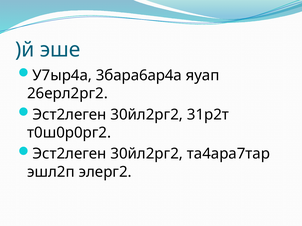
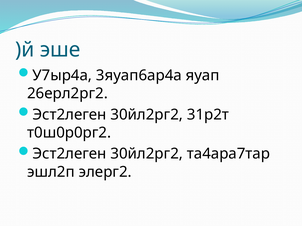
3бара6ар4а: 3бара6ар4а -> 3яуап6ар4а
